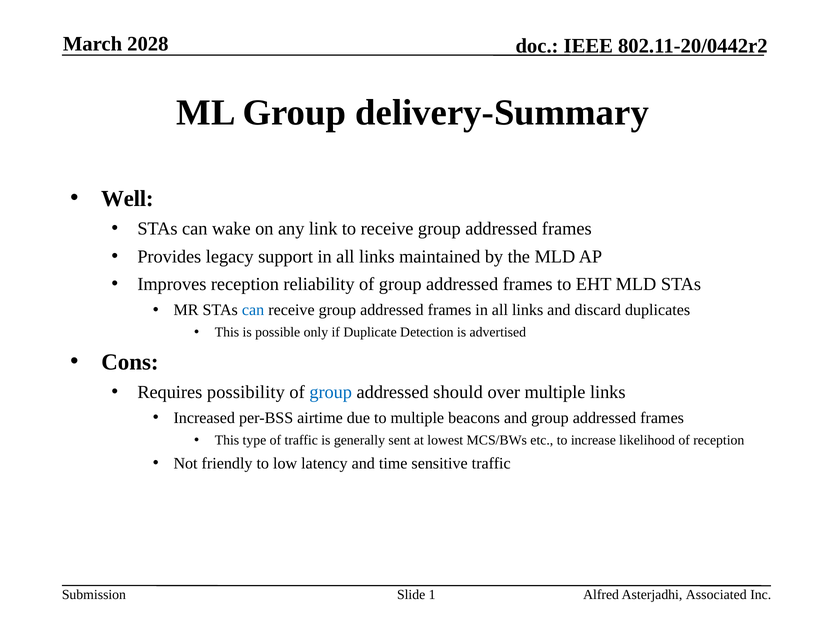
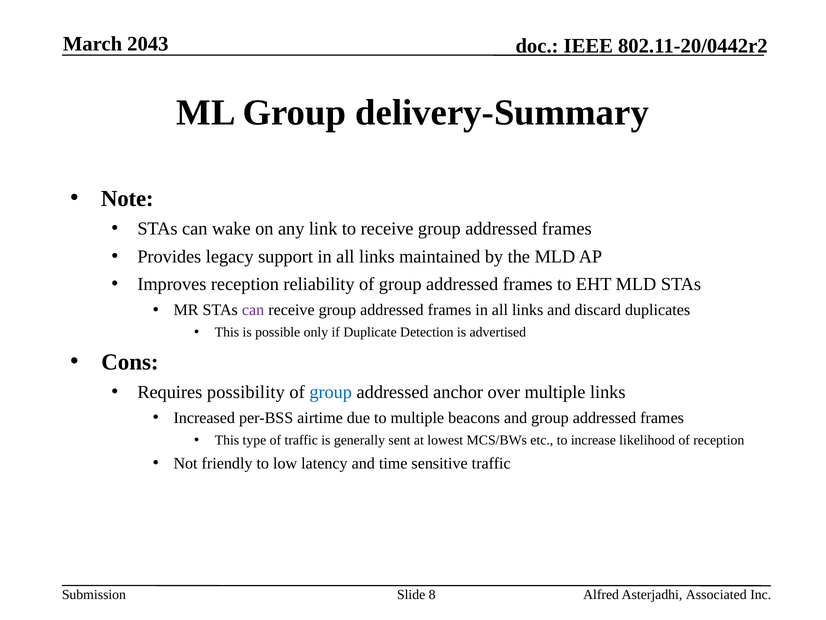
2028: 2028 -> 2043
Well: Well -> Note
can at (253, 310) colour: blue -> purple
should: should -> anchor
1: 1 -> 8
